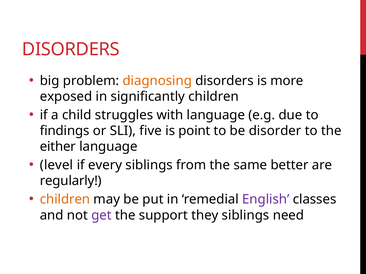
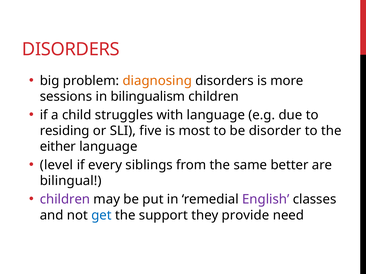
exposed: exposed -> sessions
significantly: significantly -> bilingualism
findings: findings -> residing
point: point -> most
regularly: regularly -> bilingual
children at (65, 200) colour: orange -> purple
get colour: purple -> blue
they siblings: siblings -> provide
